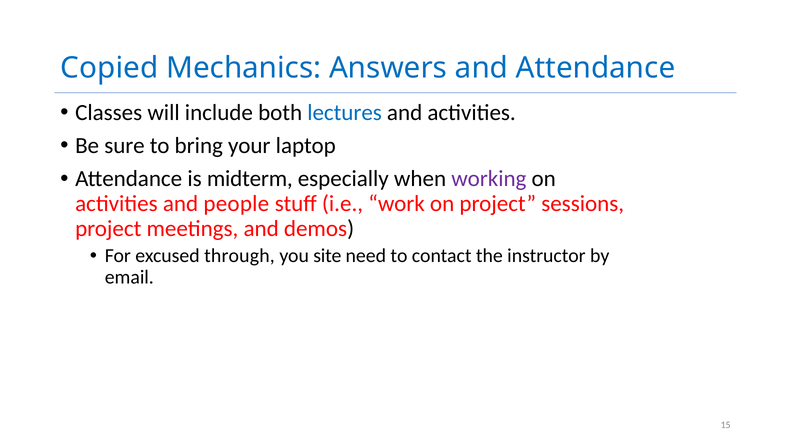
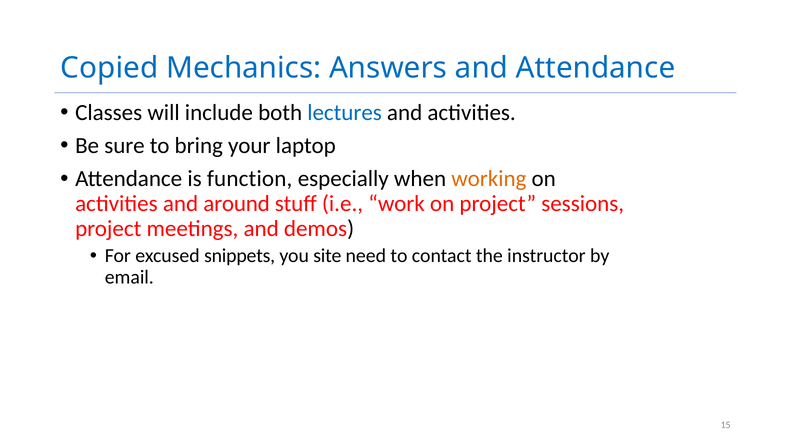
midterm: midterm -> function
working colour: purple -> orange
people: people -> around
through: through -> snippets
